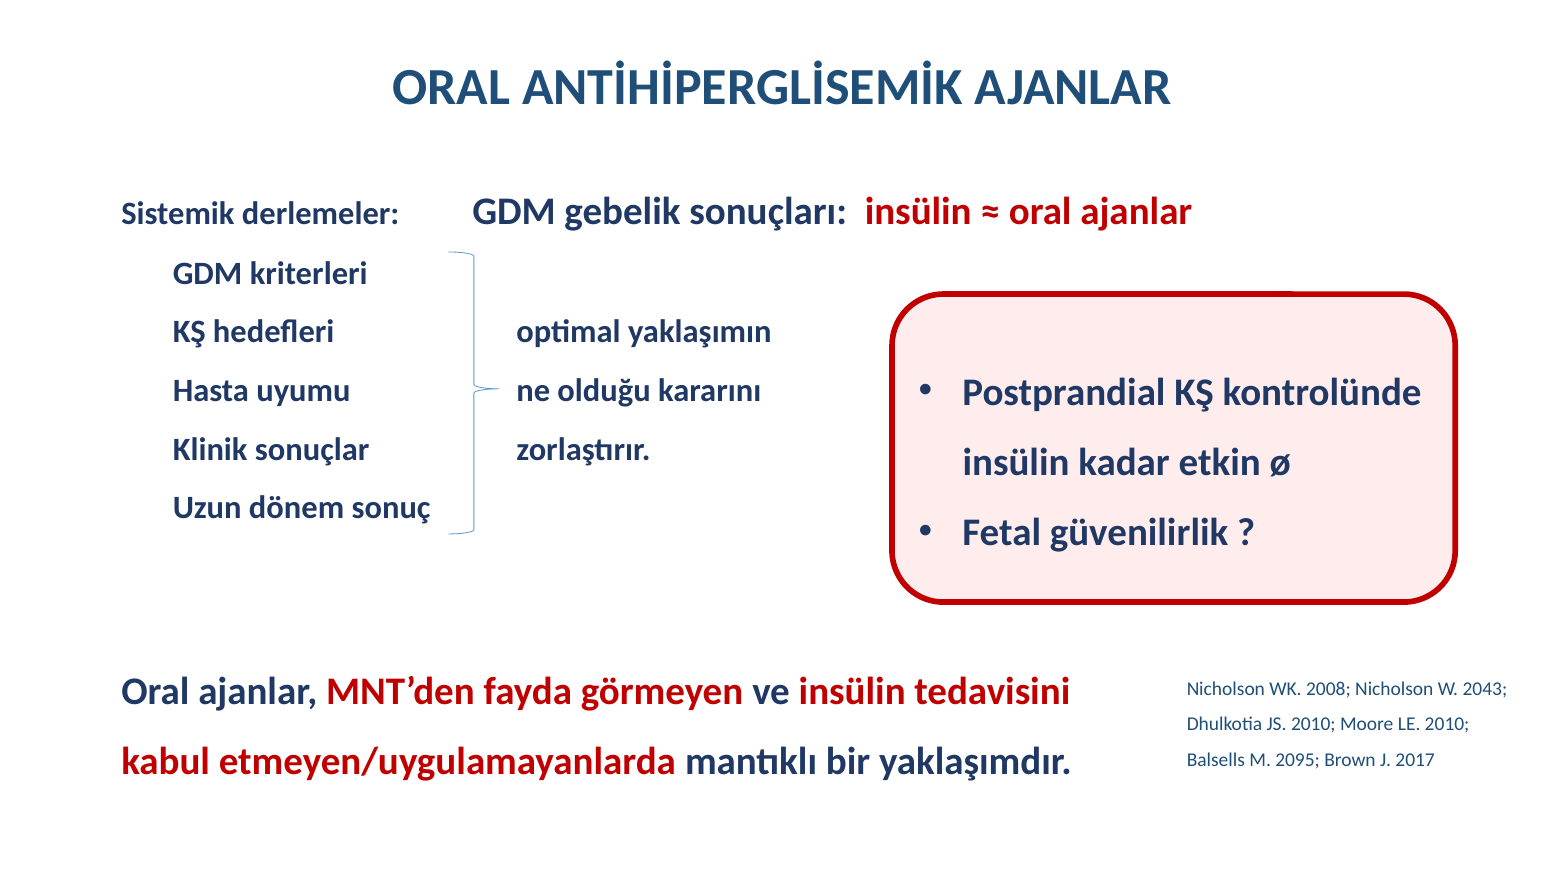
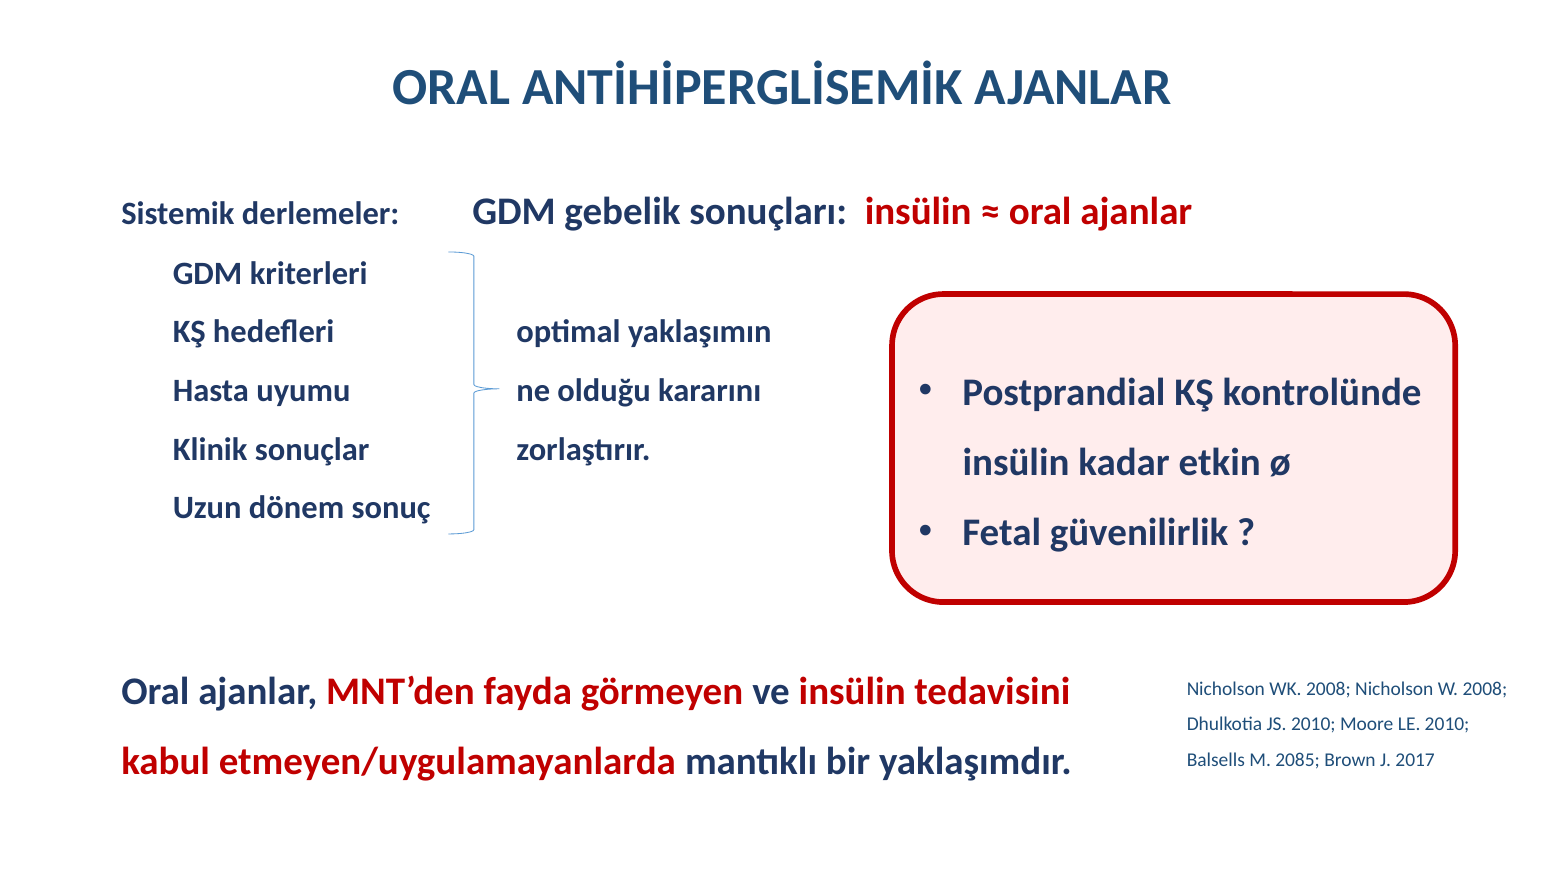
W 2043: 2043 -> 2008
2095: 2095 -> 2085
